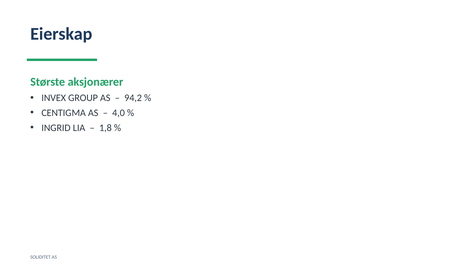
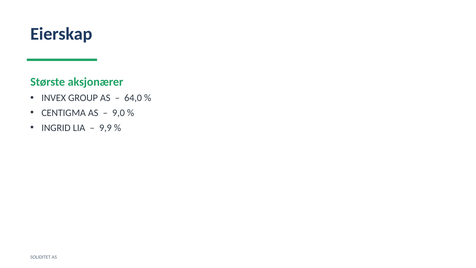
94,2: 94,2 -> 64,0
4,0: 4,0 -> 9,0
1,8: 1,8 -> 9,9
